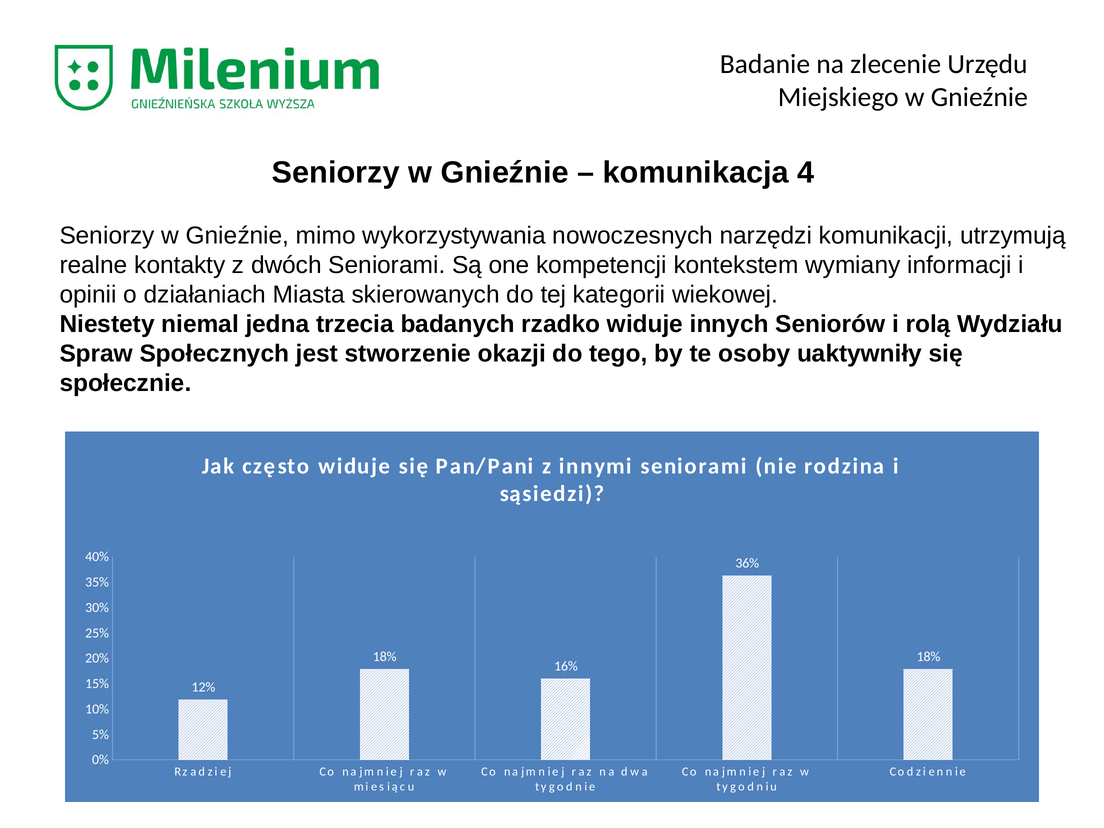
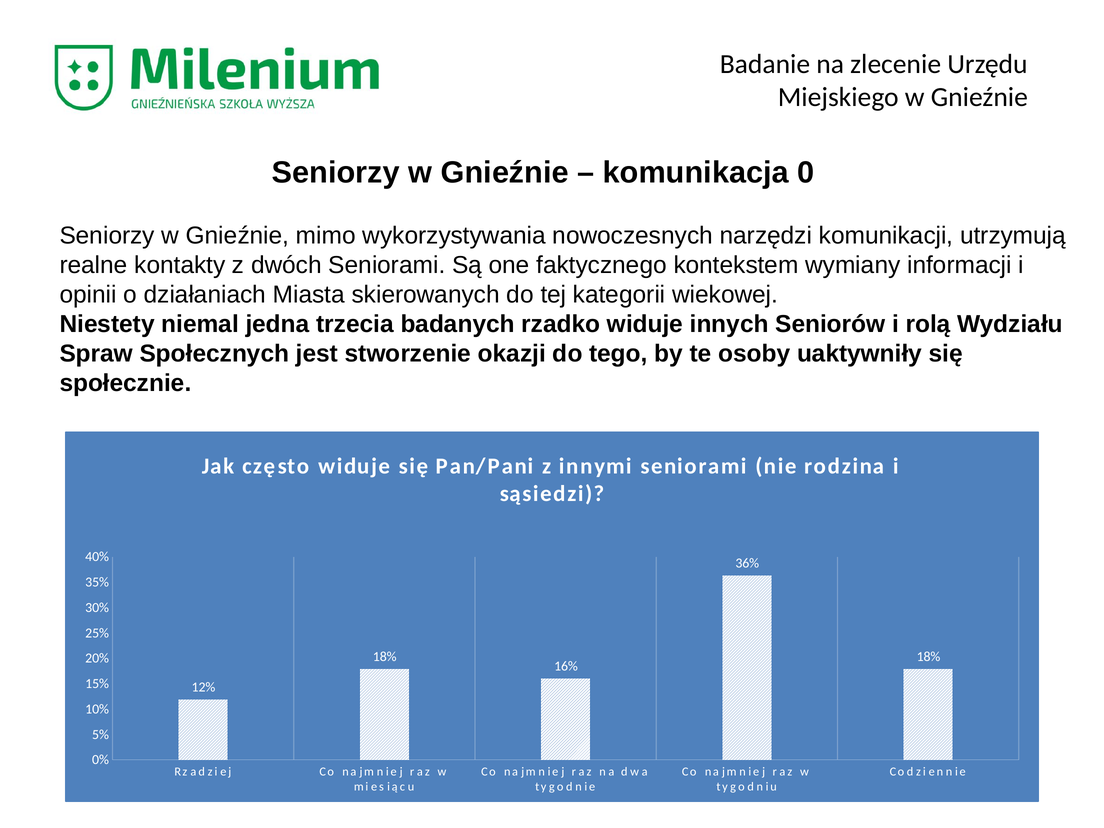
4: 4 -> 0
kompetencji: kompetencji -> faktycznego
